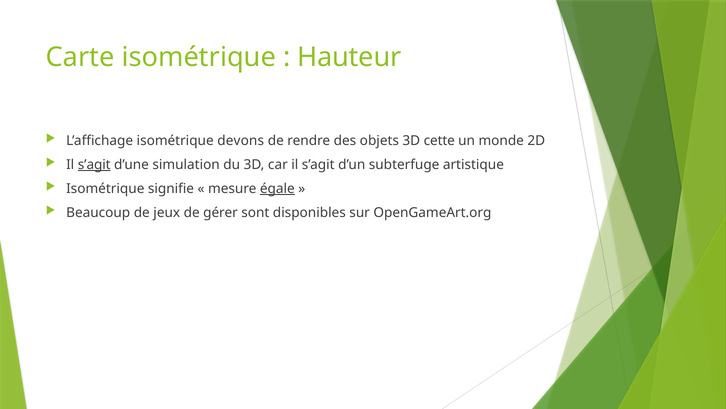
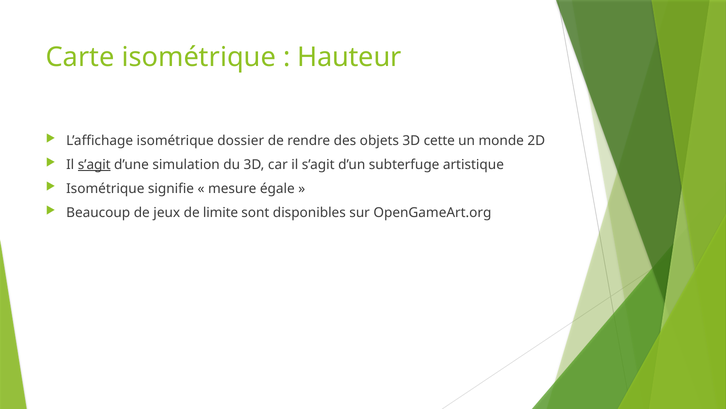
devons: devons -> dossier
égale underline: present -> none
gérer: gérer -> limite
